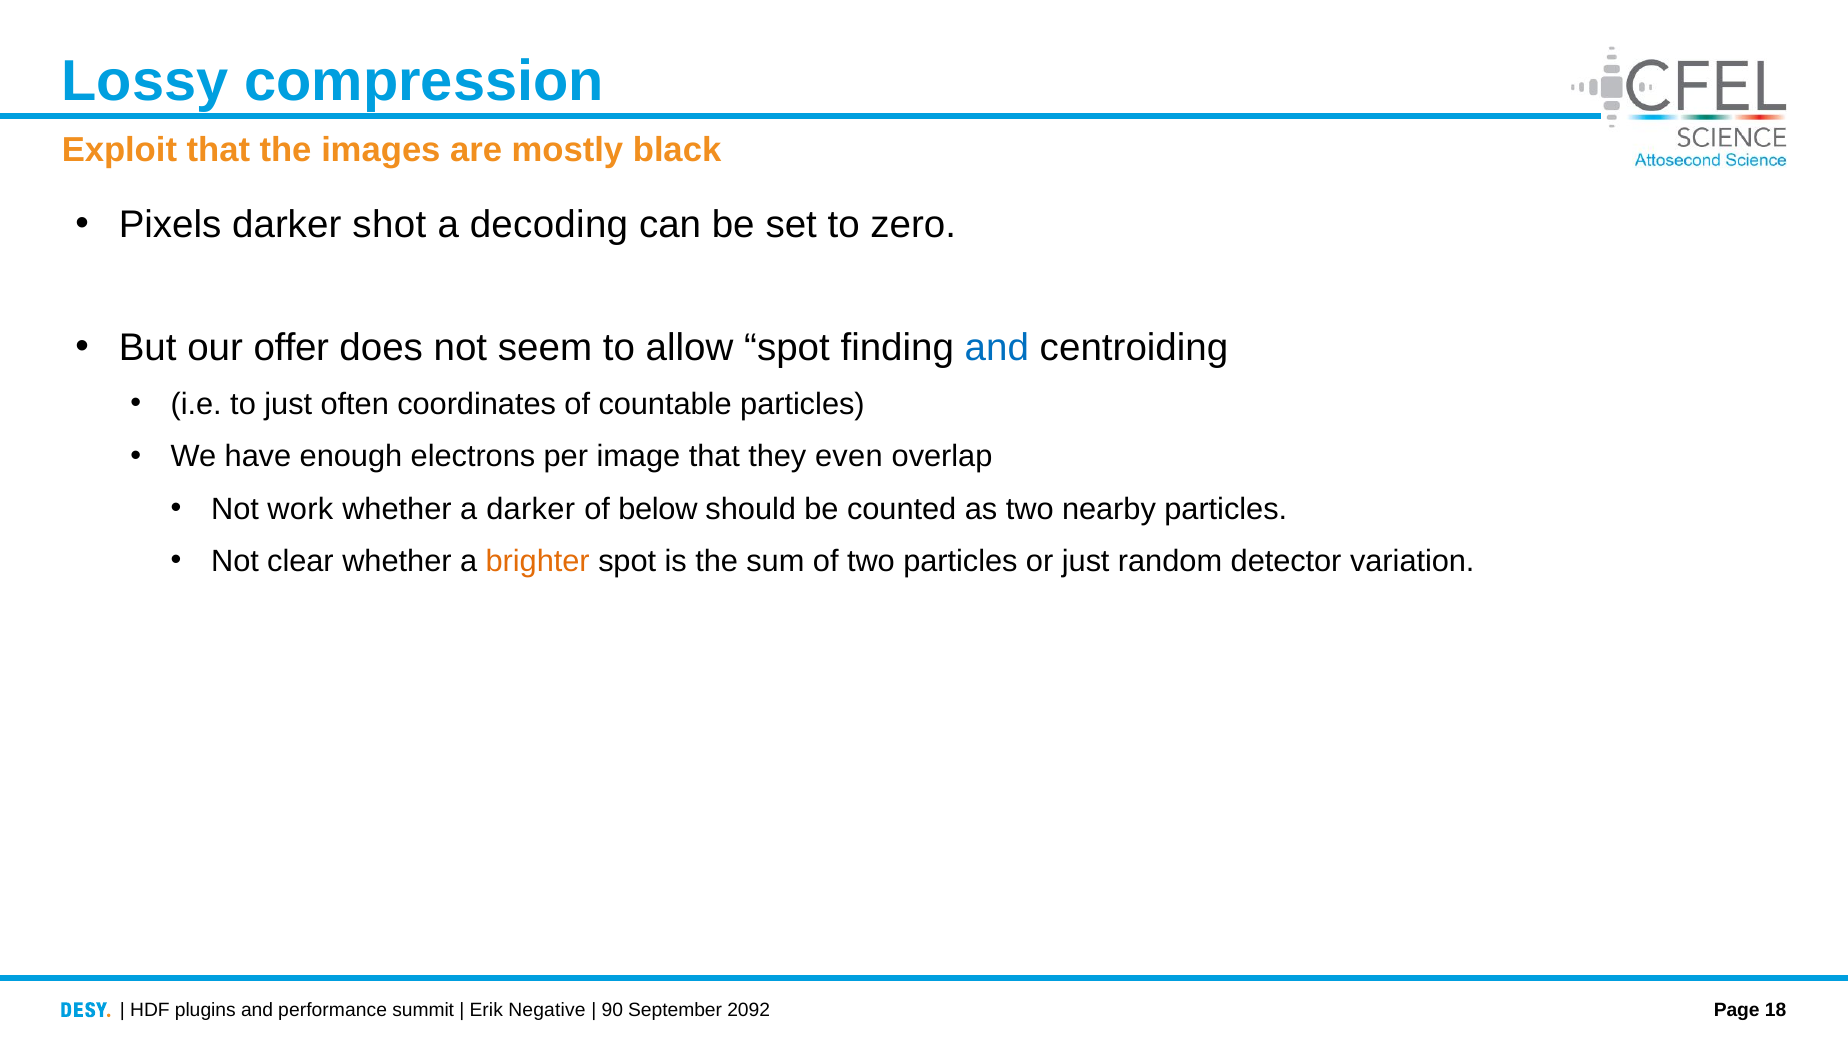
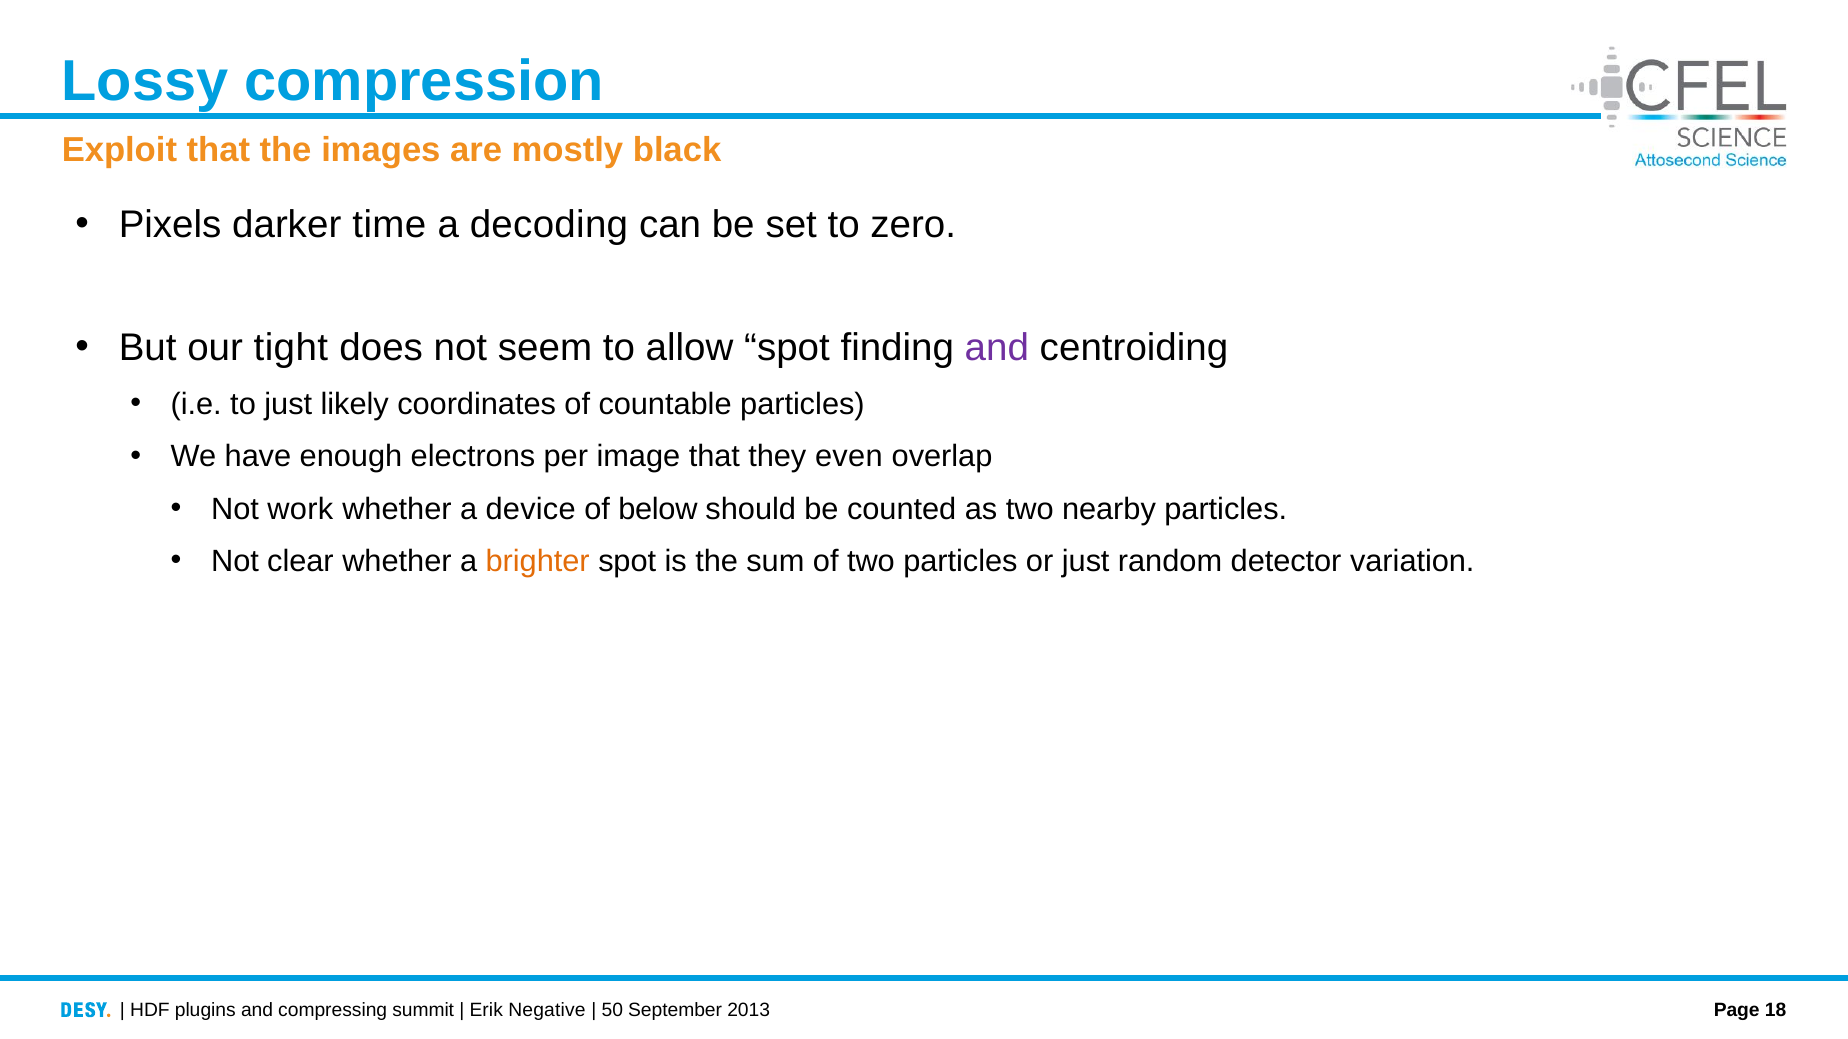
shot: shot -> time
offer: offer -> tight
and at (997, 348) colour: blue -> purple
often: often -> likely
a darker: darker -> device
performance: performance -> compressing
90: 90 -> 50
2092: 2092 -> 2013
